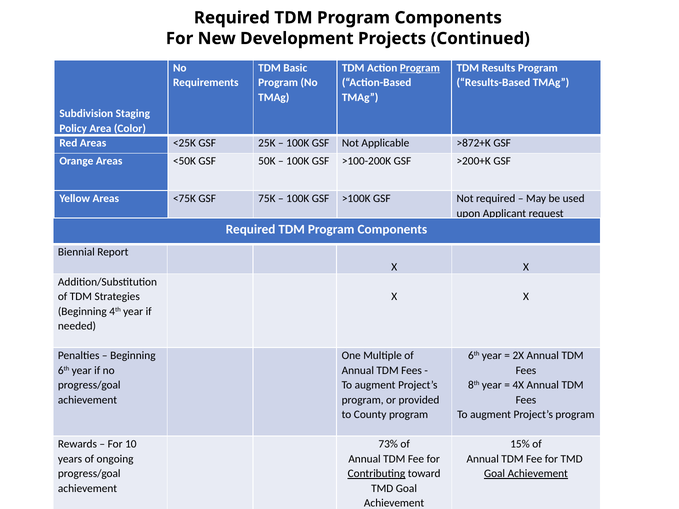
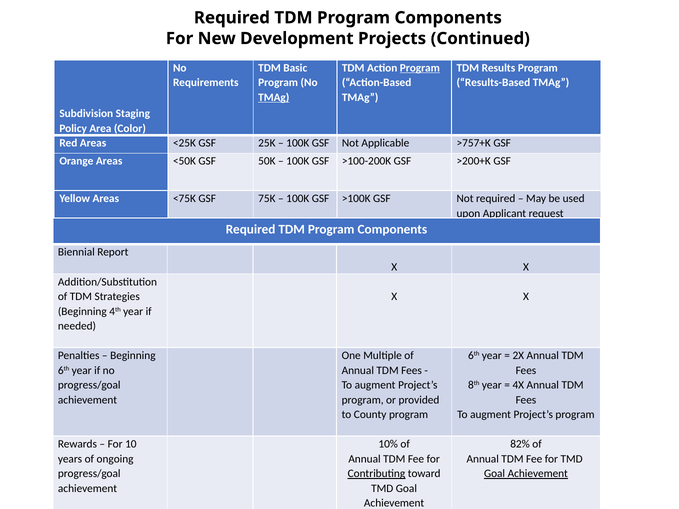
TMAg at (274, 98) underline: none -> present
>872+K: >872+K -> >757+K
73%: 73% -> 10%
15%: 15% -> 82%
